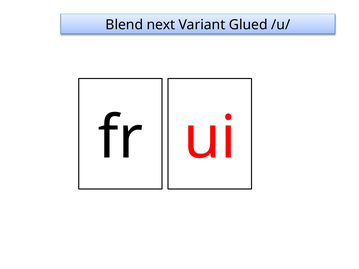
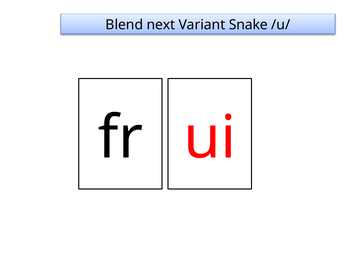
Glued: Glued -> Snake
